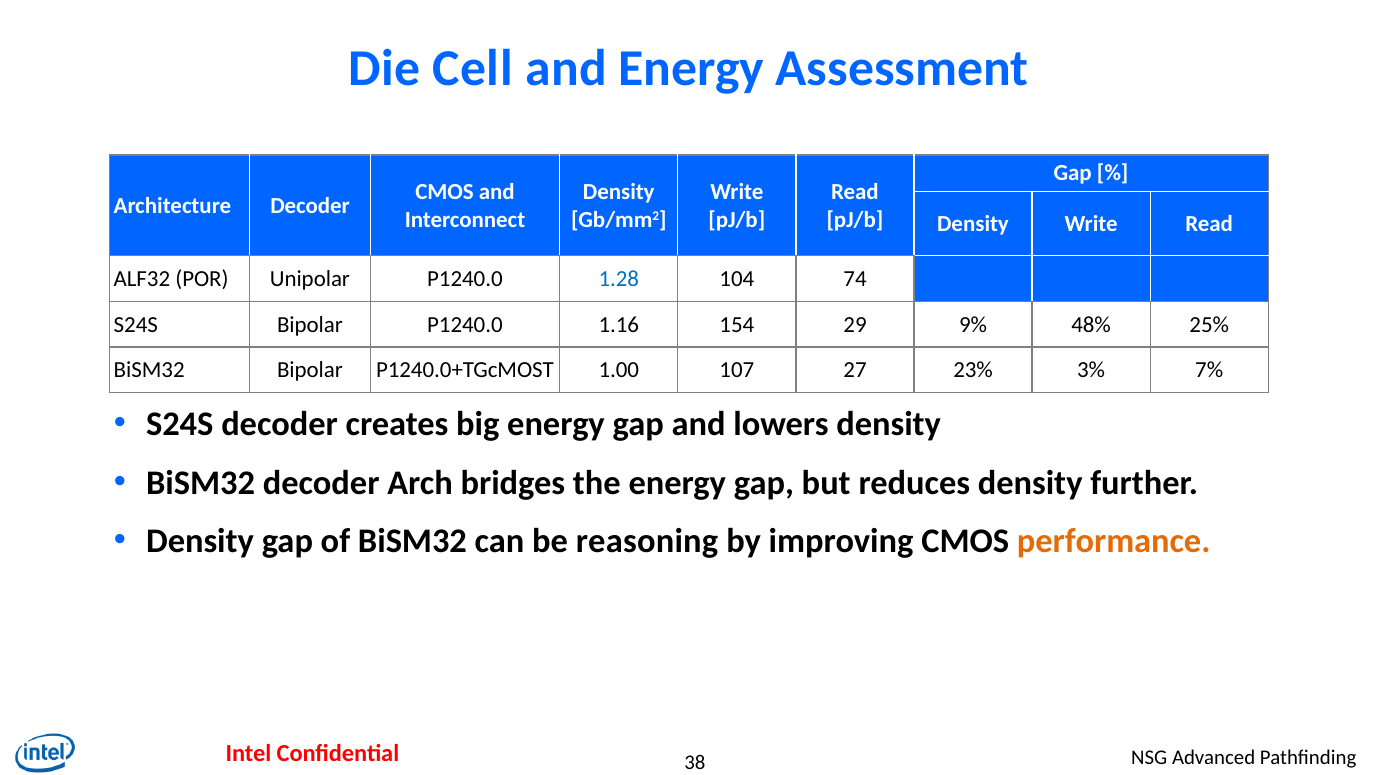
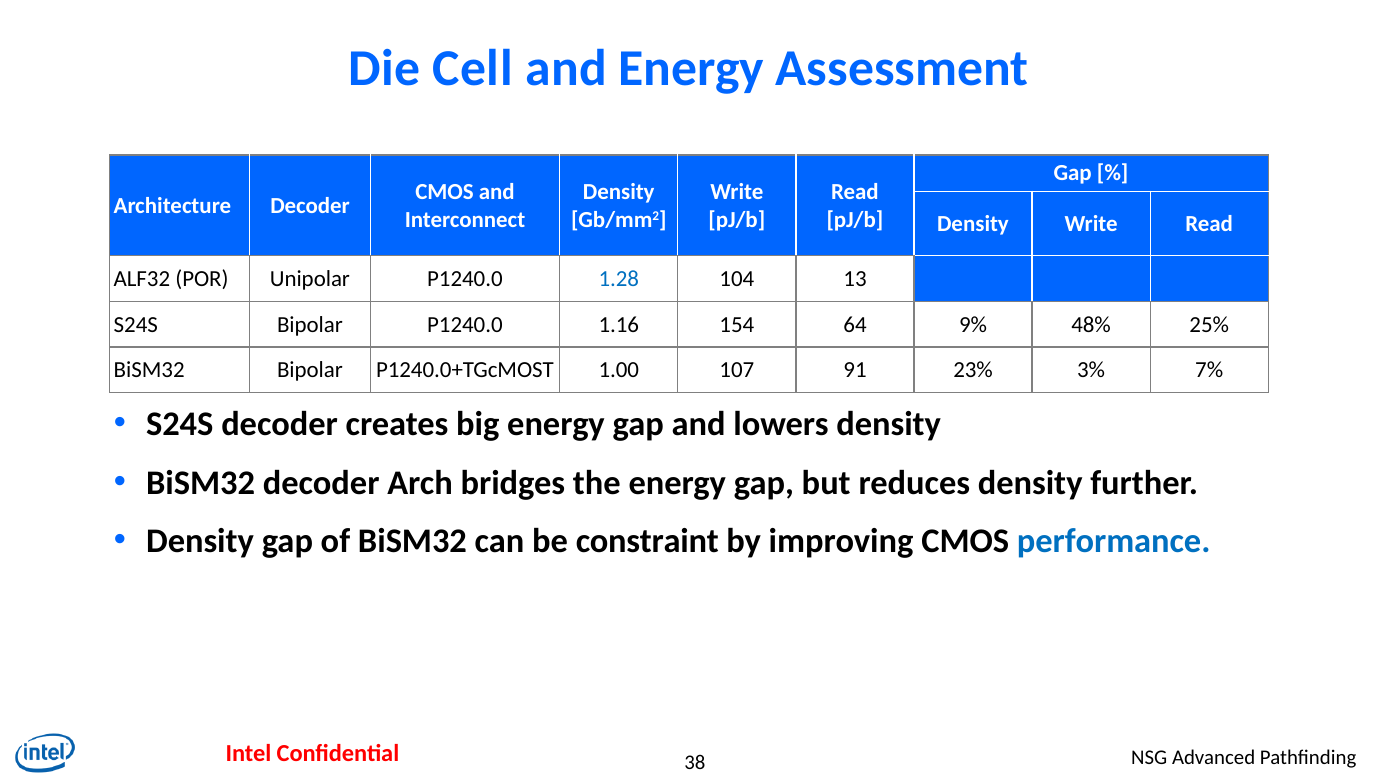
74: 74 -> 13
29: 29 -> 64
27: 27 -> 91
reasoning: reasoning -> constraint
performance colour: orange -> blue
